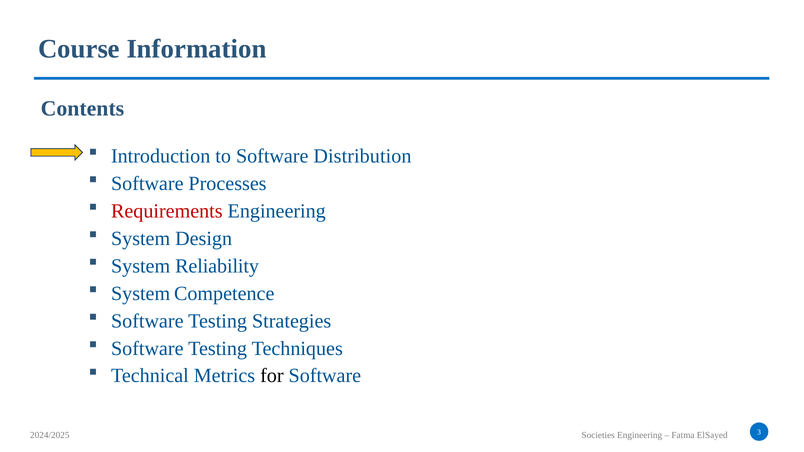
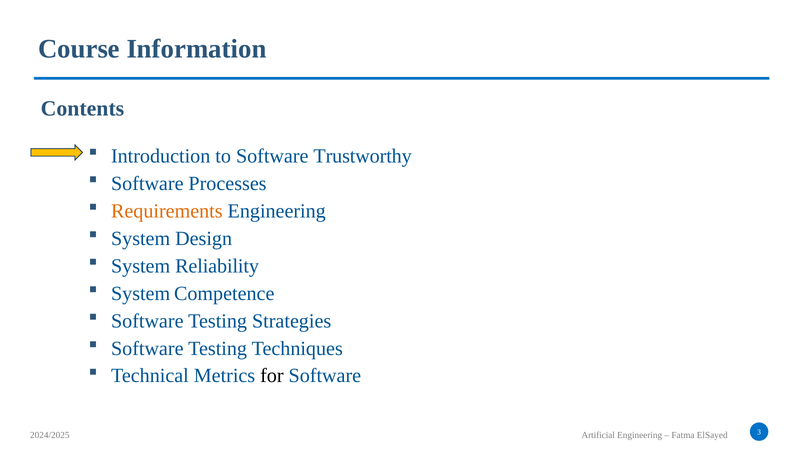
Distribution: Distribution -> Trustworthy
Requirements colour: red -> orange
Societies: Societies -> Artificial
